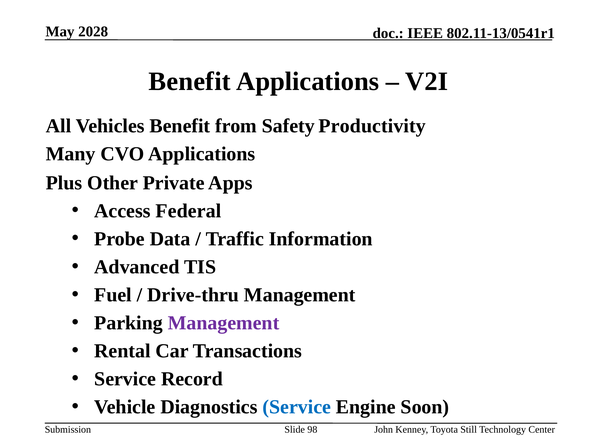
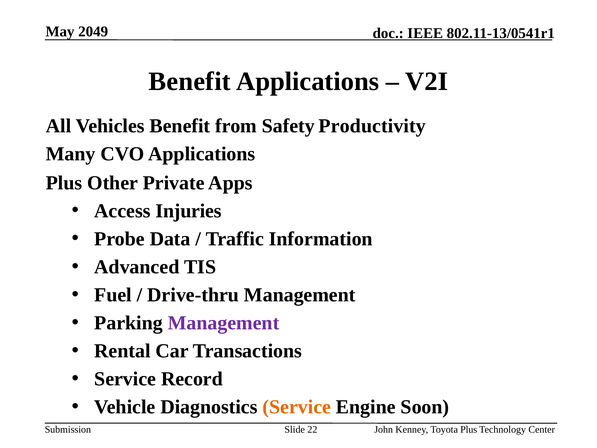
2028: 2028 -> 2049
Federal: Federal -> Injuries
Service at (297, 407) colour: blue -> orange
98: 98 -> 22
Toyota Still: Still -> Plus
